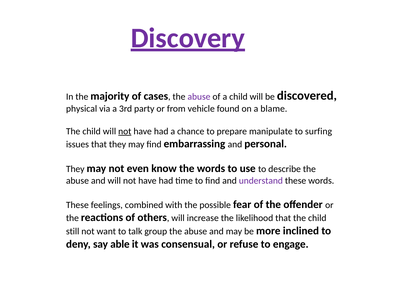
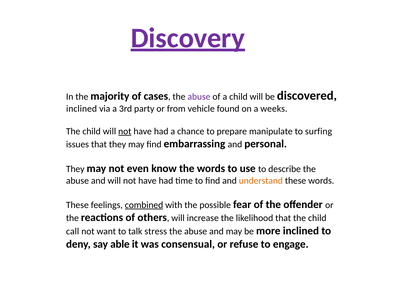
physical at (82, 109): physical -> inclined
blame: blame -> weeks
understand colour: purple -> orange
combined underline: none -> present
still: still -> call
group: group -> stress
